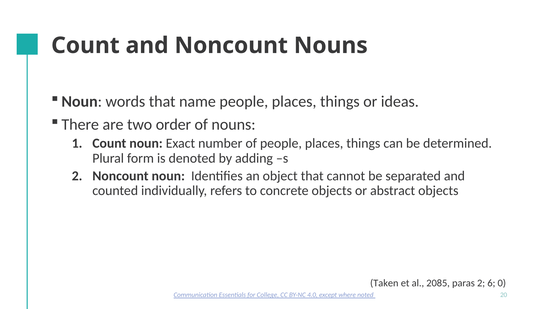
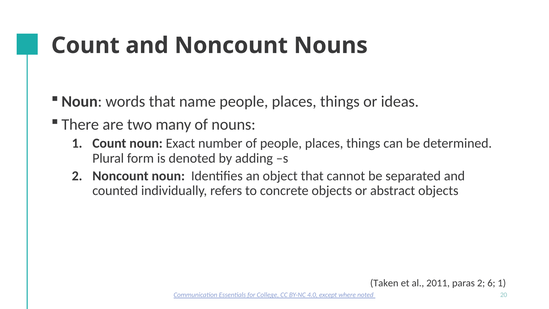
order: order -> many
2085: 2085 -> 2011
6 0: 0 -> 1
